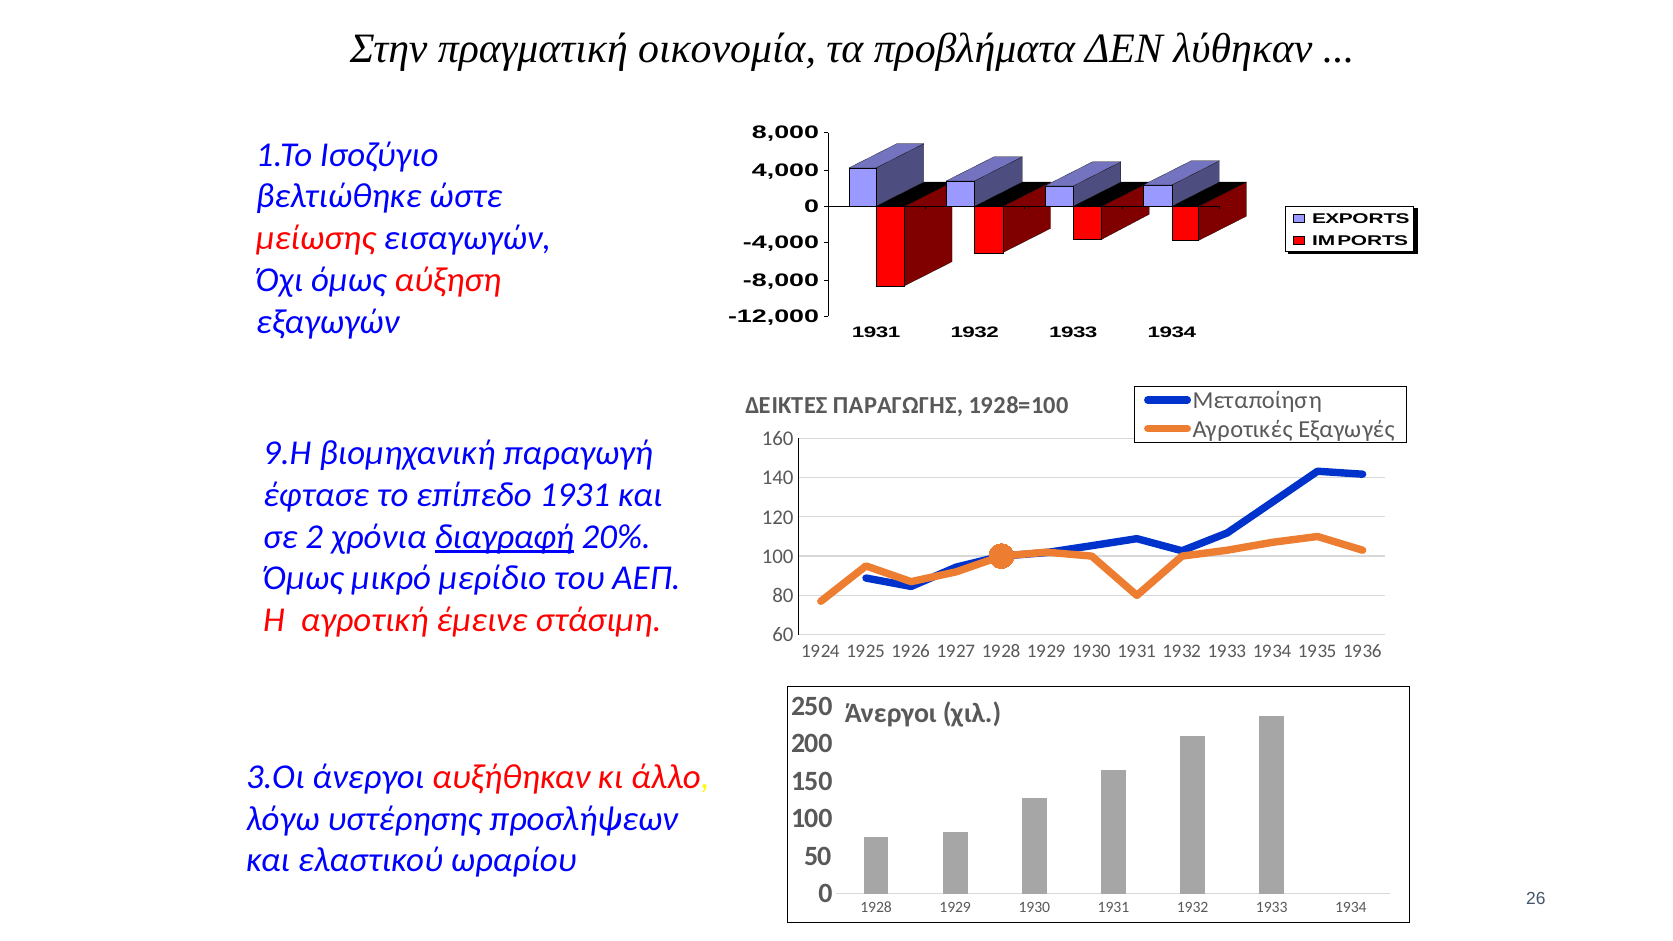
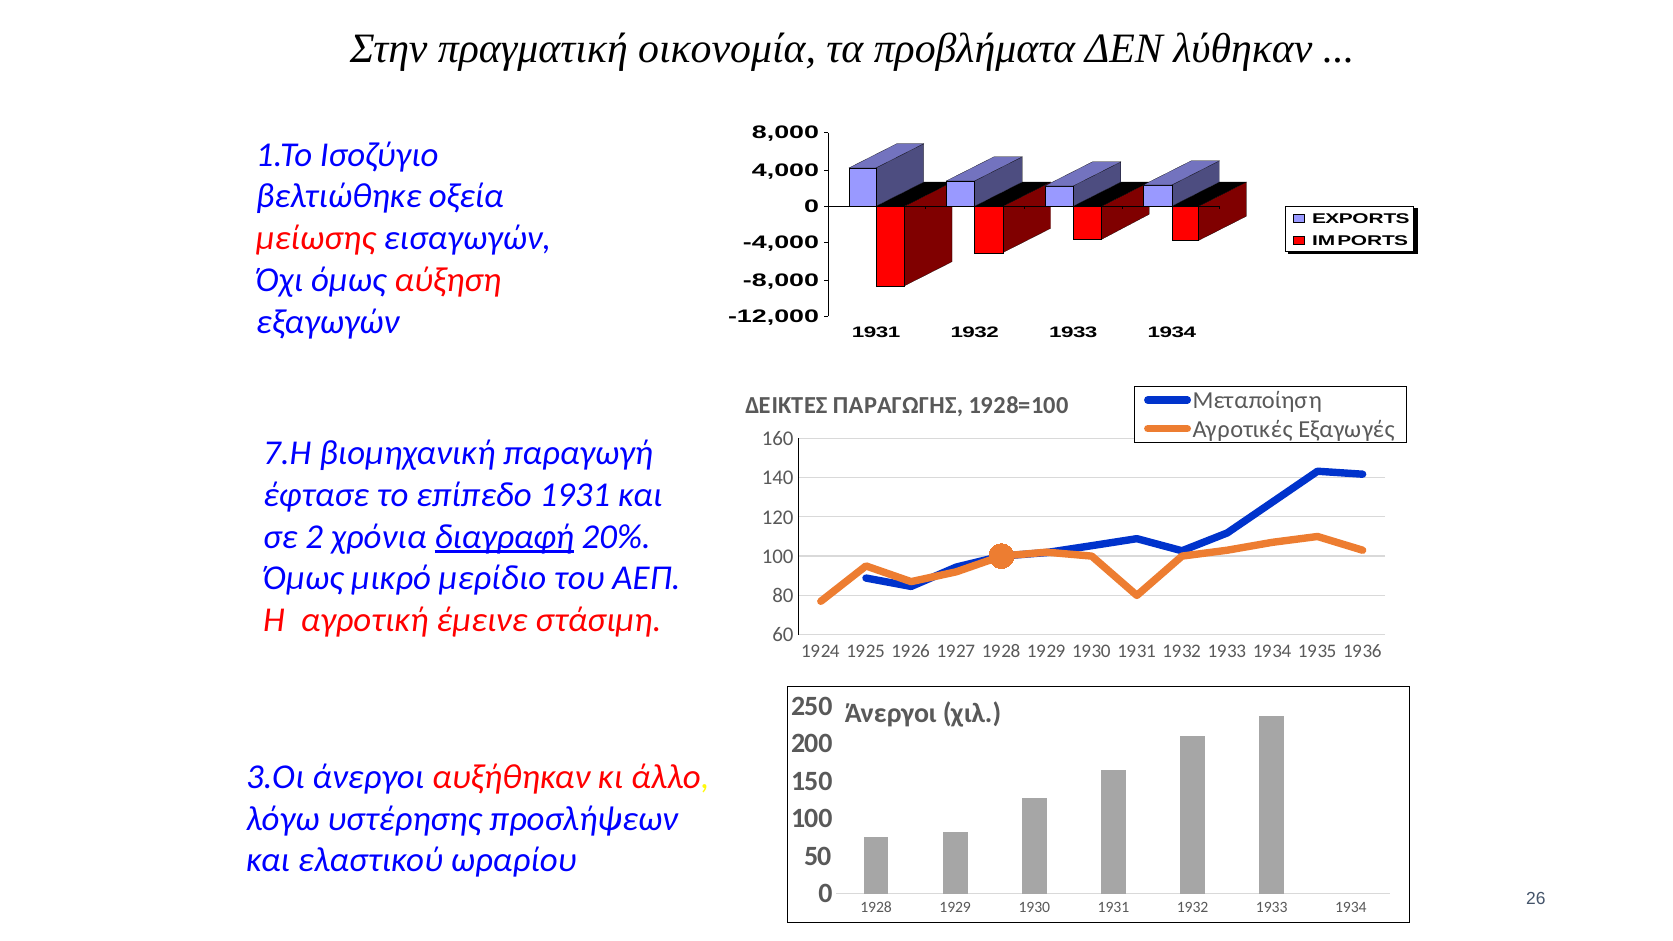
ώστε: ώστε -> οξεία
9.Η: 9.Η -> 7.Η
